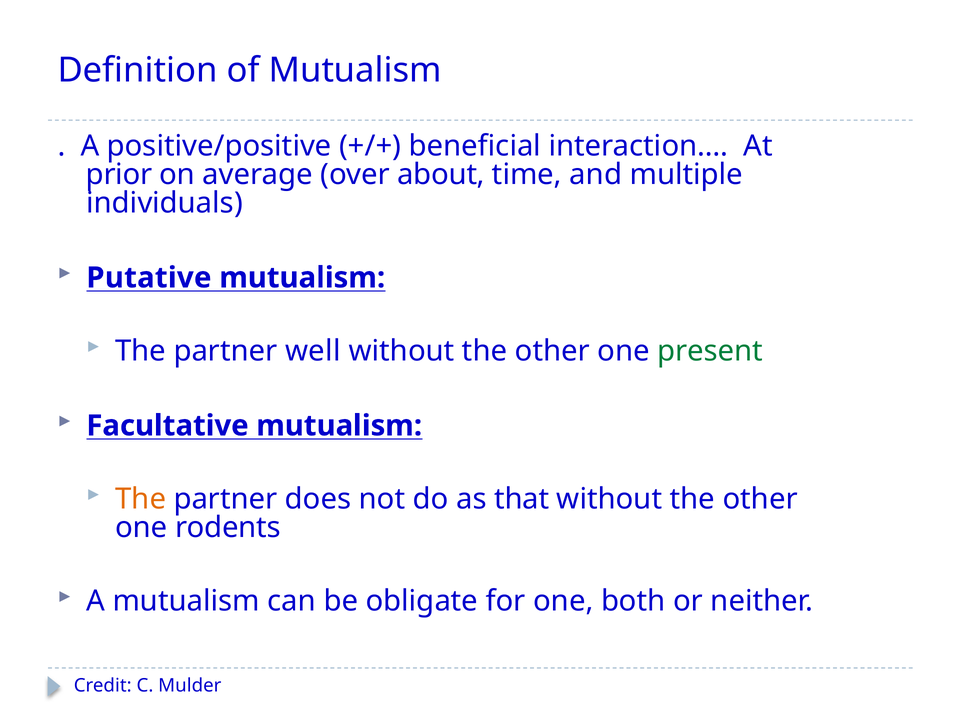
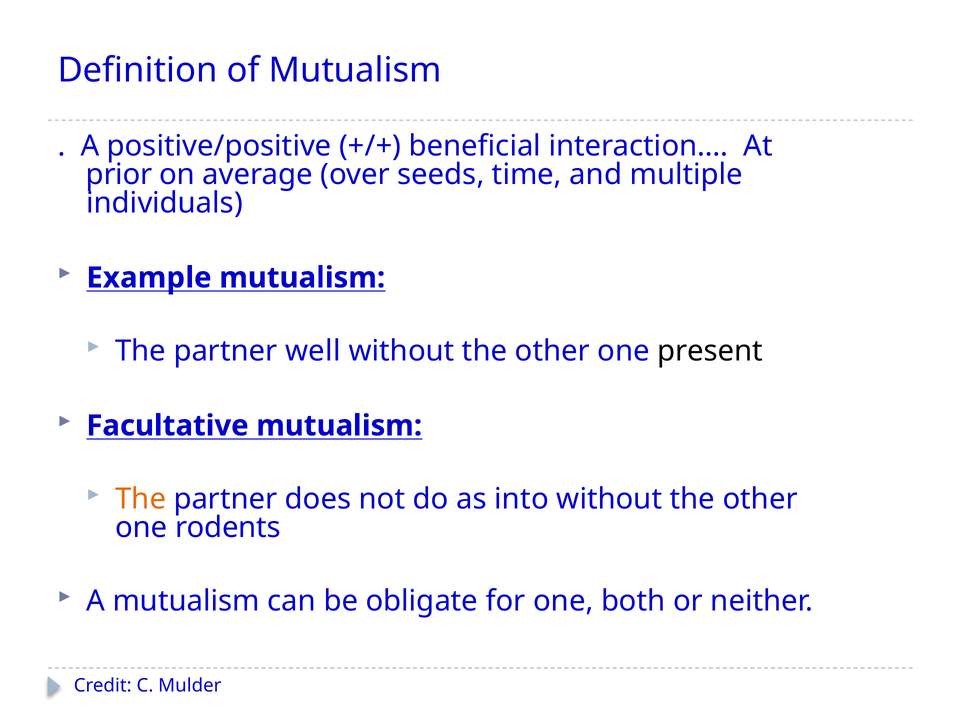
about: about -> seeds
Putative: Putative -> Example
present colour: green -> black
that: that -> into
